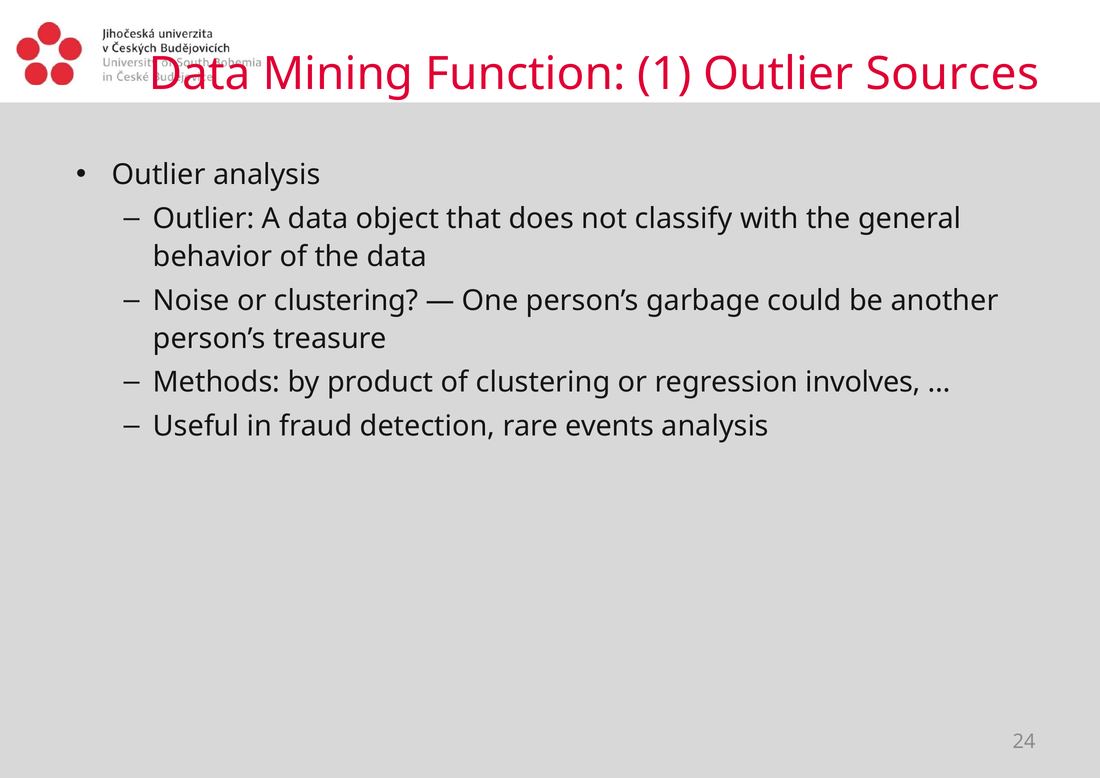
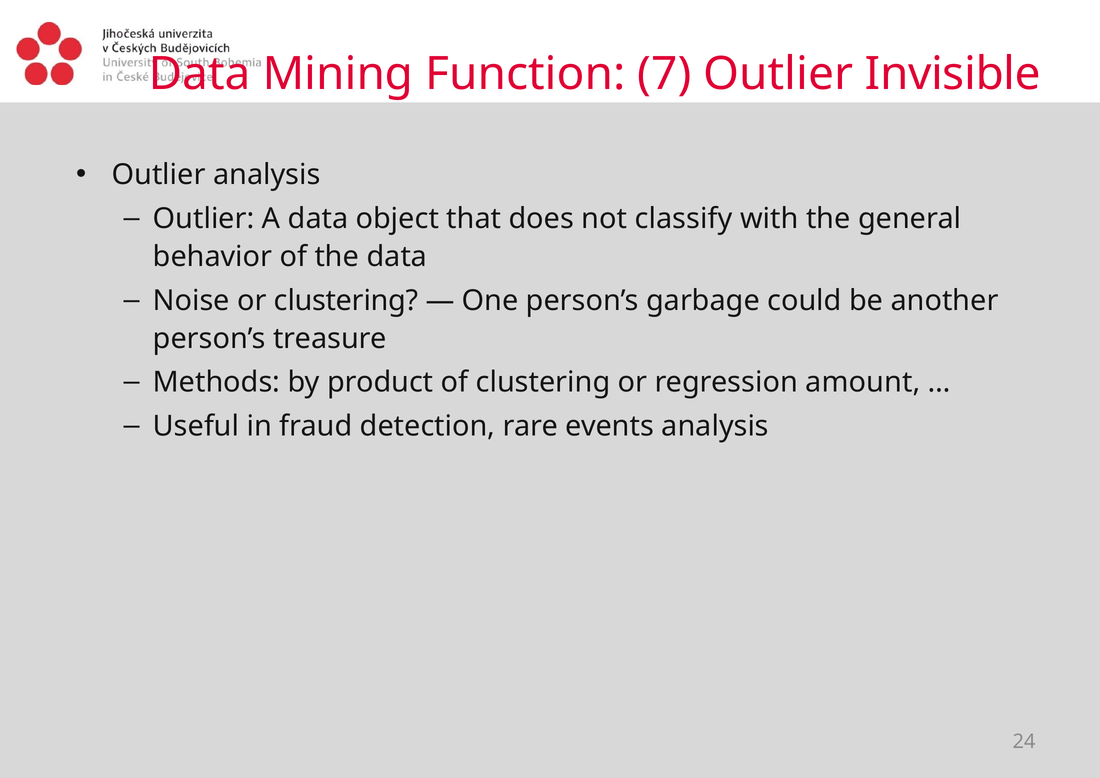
1: 1 -> 7
Sources: Sources -> Invisible
involves: involves -> amount
